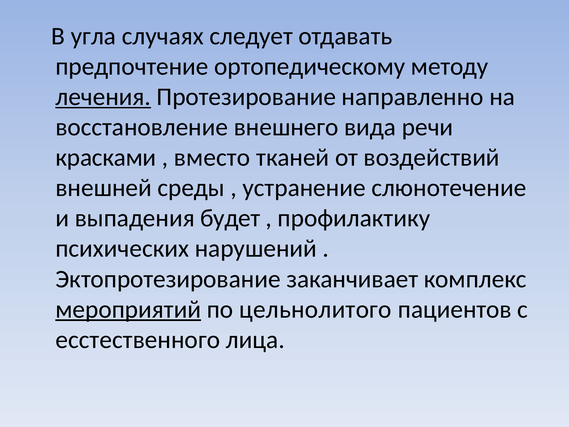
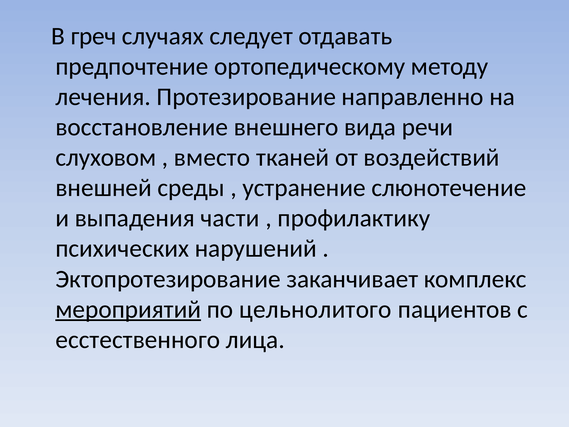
угла: угла -> греч
лечения underline: present -> none
красками: красками -> слуховом
будет: будет -> части
